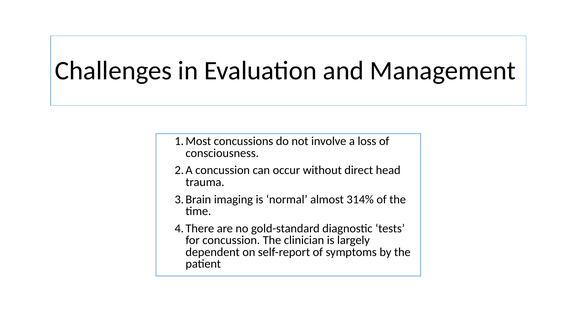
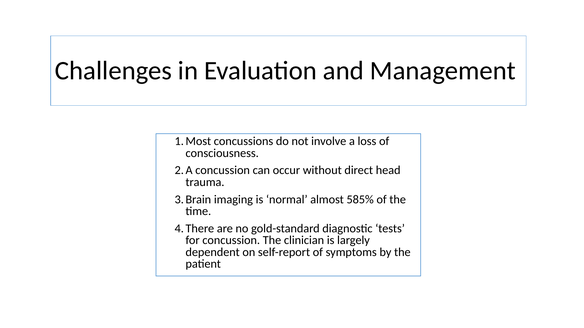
314%: 314% -> 585%
